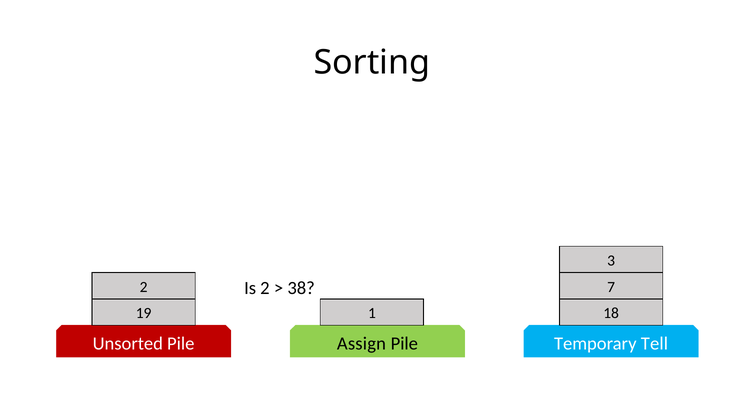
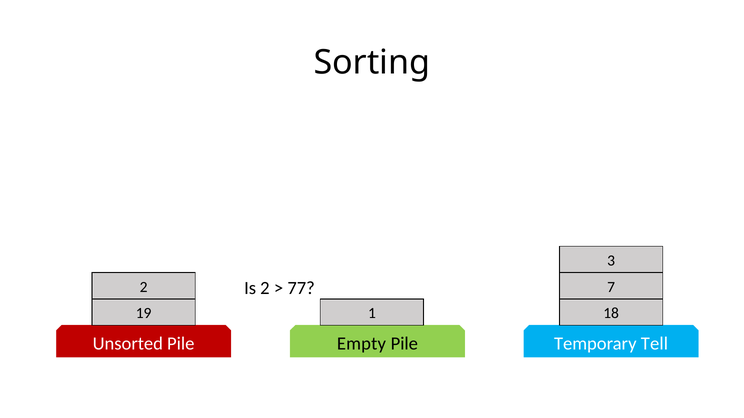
38: 38 -> 77
Assign: Assign -> Empty
